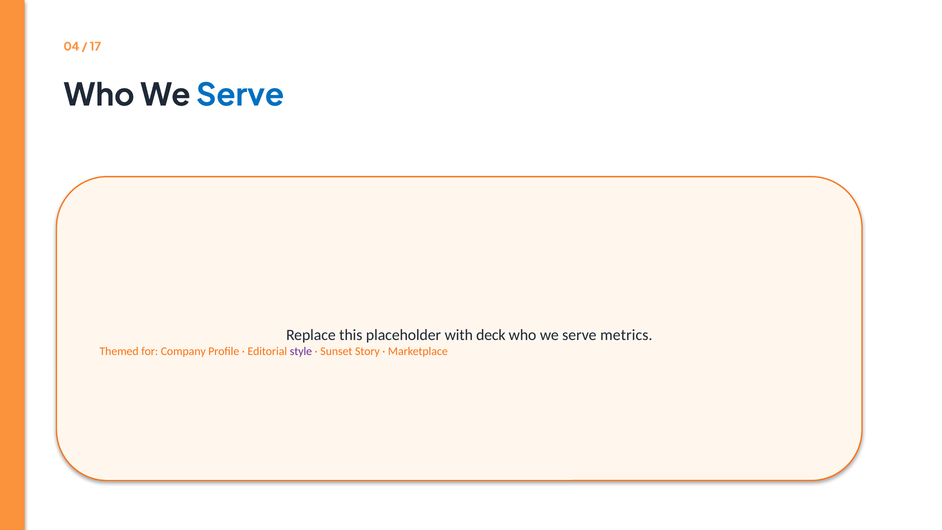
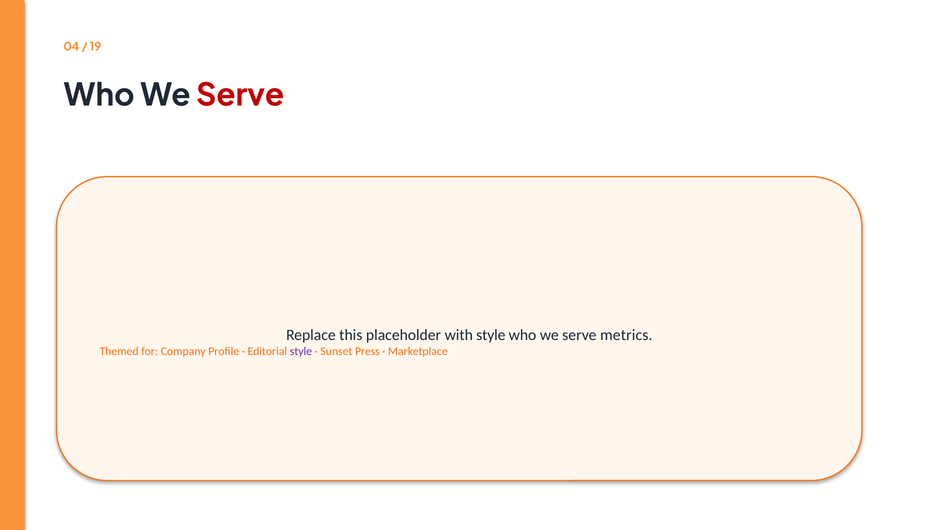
17: 17 -> 19
Serve at (240, 95) colour: blue -> red
with deck: deck -> style
Story: Story -> Press
